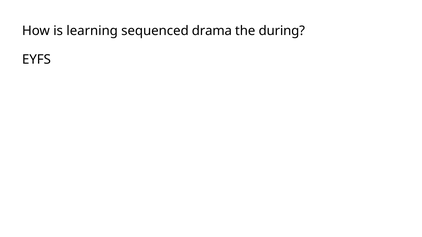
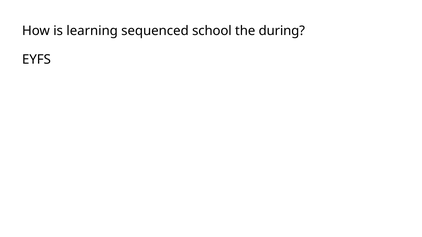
drama: drama -> school
